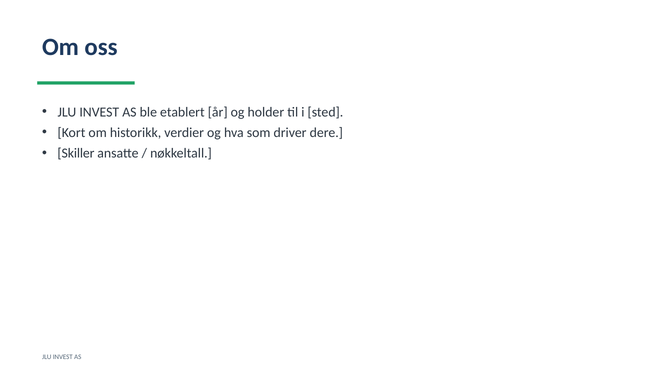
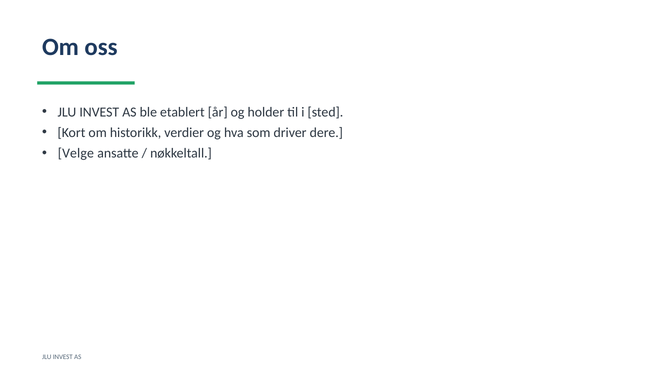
Skiller: Skiller -> Velge
